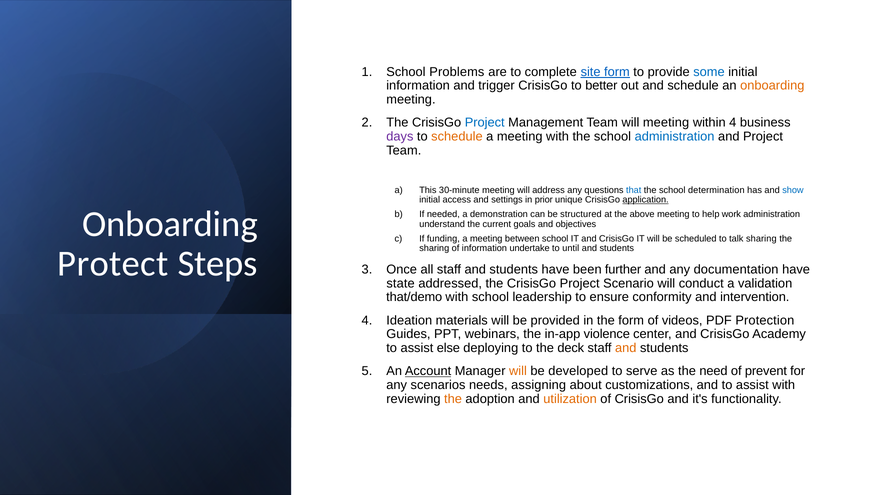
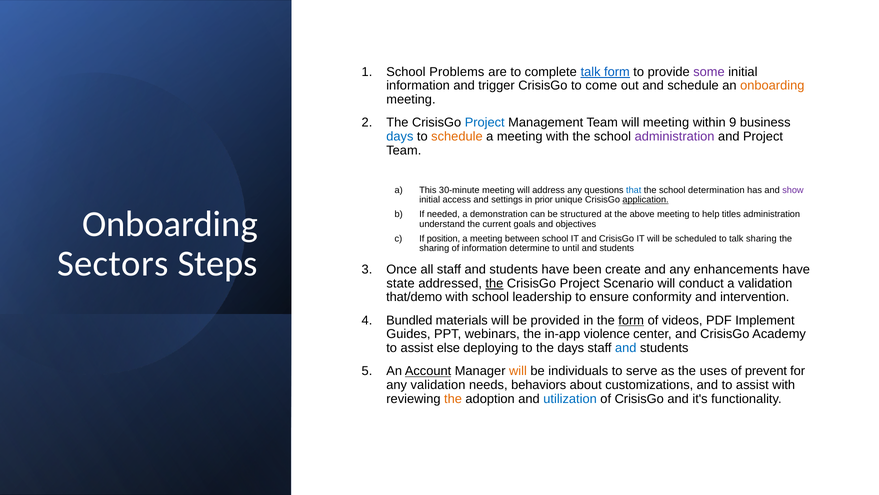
complete site: site -> talk
some colour: blue -> purple
better: better -> come
within 4: 4 -> 9
days at (400, 136) colour: purple -> blue
administration at (675, 136) colour: blue -> purple
show colour: blue -> purple
work: work -> titles
funding: funding -> position
undertake: undertake -> determine
Protect: Protect -> Sectors
further: further -> create
documentation: documentation -> enhancements
the at (494, 283) underline: none -> present
Ideation: Ideation -> Bundled
form at (631, 320) underline: none -> present
Protection: Protection -> Implement
the deck: deck -> days
and at (626, 348) colour: orange -> blue
developed: developed -> individuals
need: need -> uses
any scenarios: scenarios -> validation
assigning: assigning -> behaviors
utilization colour: orange -> blue
